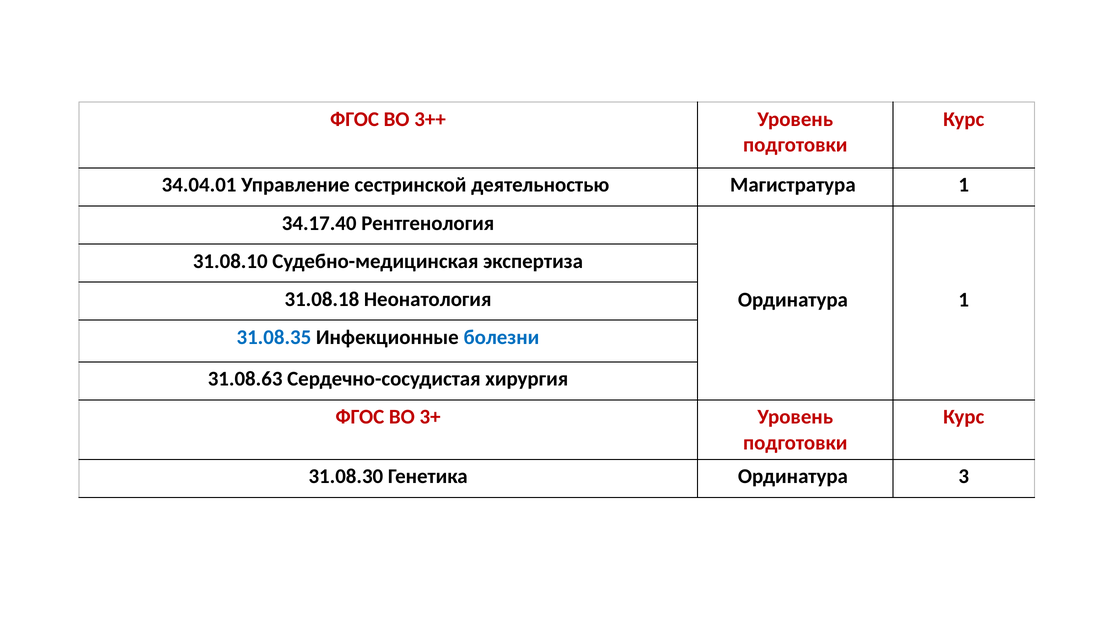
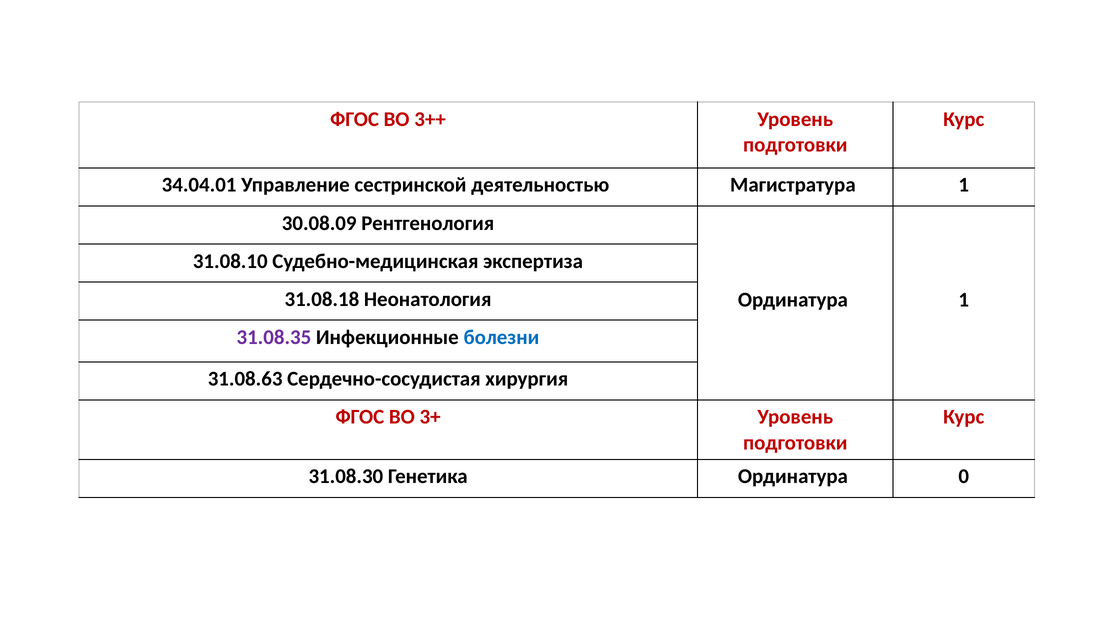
34.17.40: 34.17.40 -> 30.08.09
31.08.35 colour: blue -> purple
3: 3 -> 0
